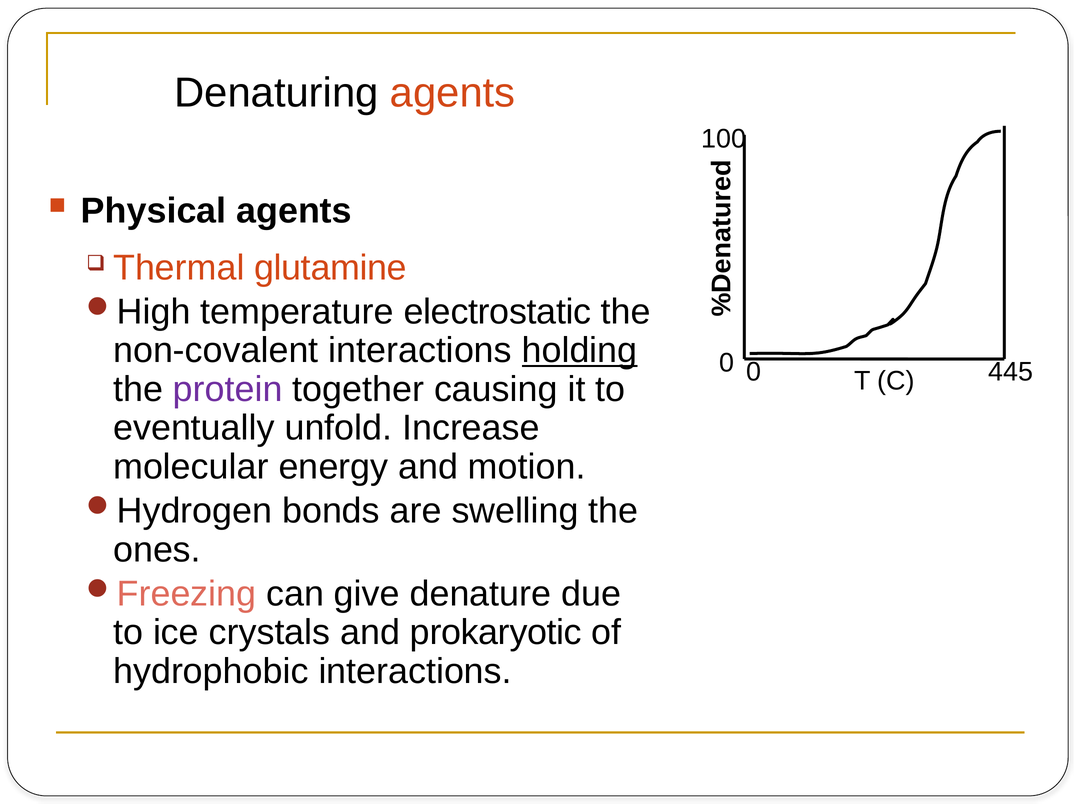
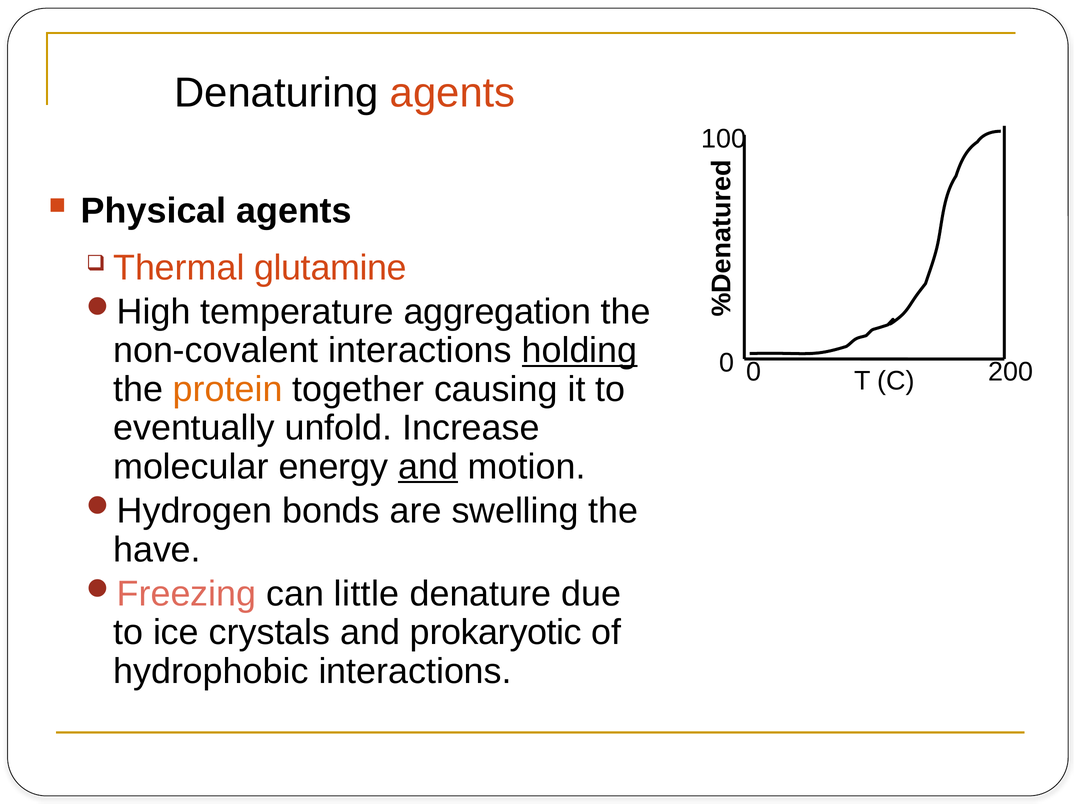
electrostatic: electrostatic -> aggregation
445: 445 -> 200
protein colour: purple -> orange
and at (428, 467) underline: none -> present
ones: ones -> have
give: give -> little
